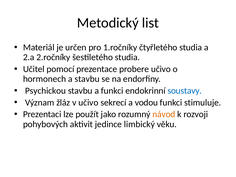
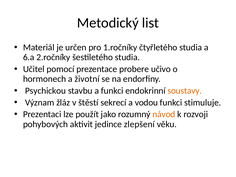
2.a: 2.a -> 6.a
a stavbu: stavbu -> životní
soustavy colour: blue -> orange
v učivo: učivo -> štěstí
limbický: limbický -> zlepšení
